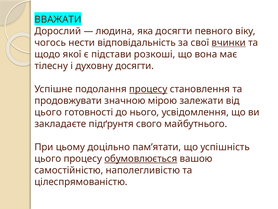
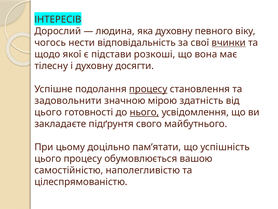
ВВАЖАТИ: ВВАЖАТИ -> ІНТЕРЕСІВ
яка досягти: досягти -> духовну
продовжувати: продовжувати -> задовольнити
залежати: залежати -> здатність
нього underline: none -> present
обумовлюється underline: present -> none
